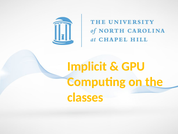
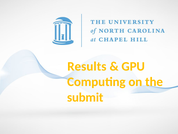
Implicit: Implicit -> Results
classes: classes -> submit
